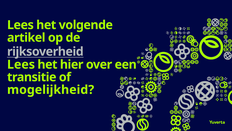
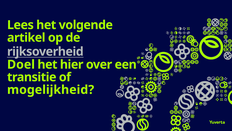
Lees at (21, 64): Lees -> Doel
